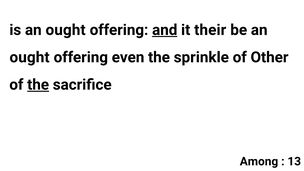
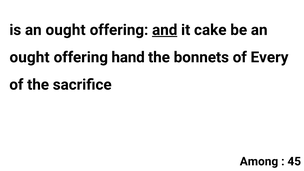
their: their -> cake
even: even -> hand
sprinkle: sprinkle -> bonnets
Other: Other -> Every
the at (38, 85) underline: present -> none
13: 13 -> 45
